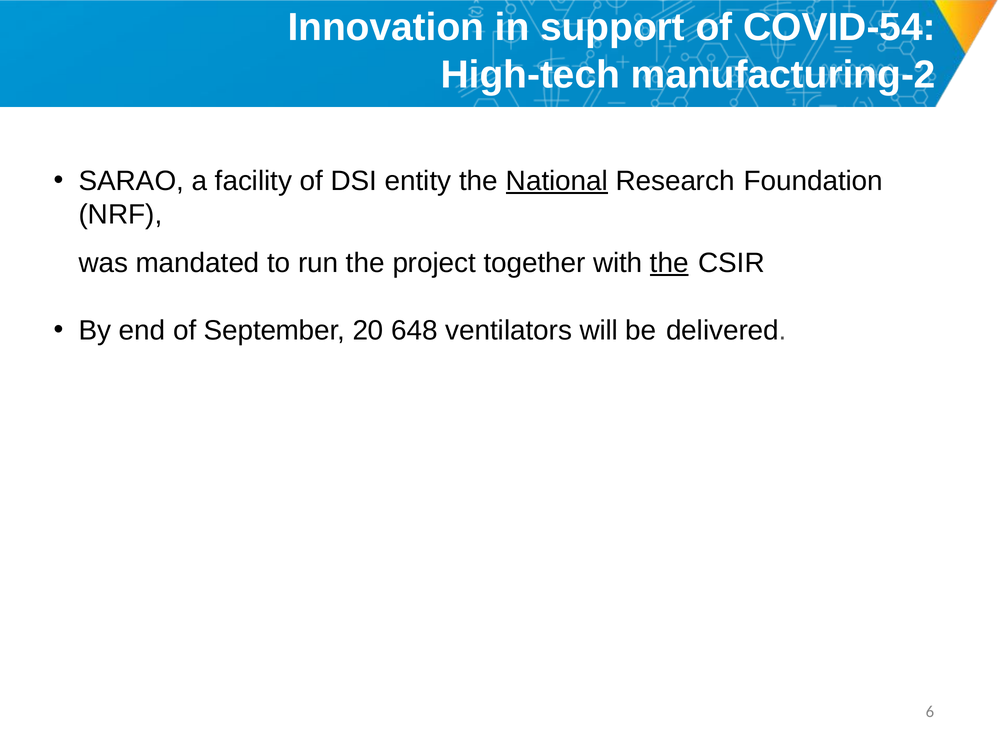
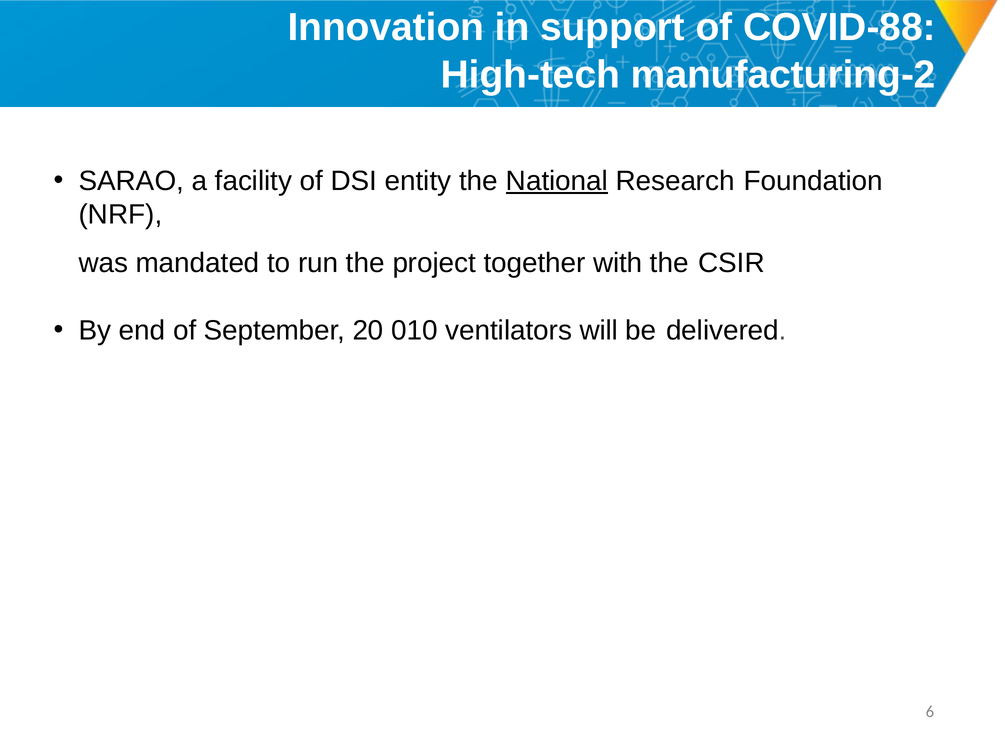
COVID-54: COVID-54 -> COVID-88
the at (669, 263) underline: present -> none
648: 648 -> 010
